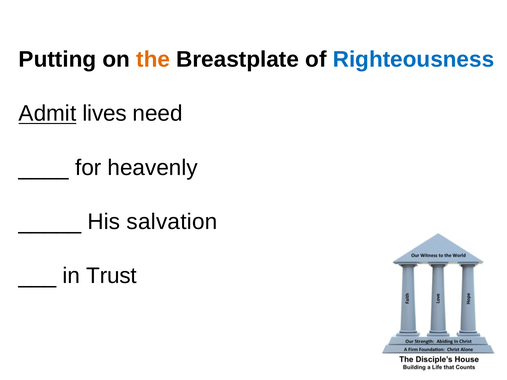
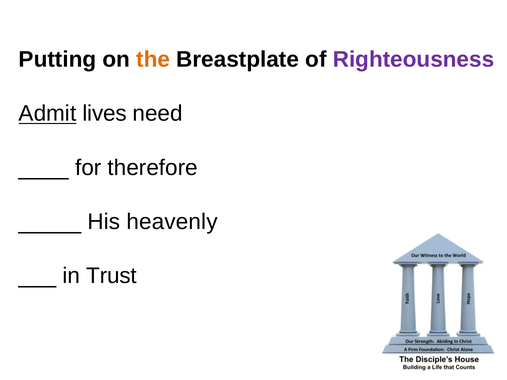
Righteousness colour: blue -> purple
heavenly: heavenly -> therefore
salvation: salvation -> heavenly
